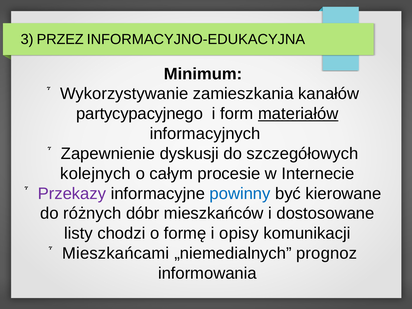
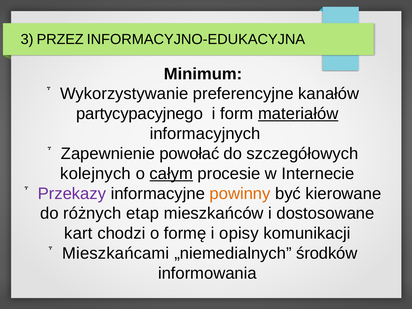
zamieszkania: zamieszkania -> preferencyjne
dyskusji: dyskusji -> powołać
całym underline: none -> present
powinny colour: blue -> orange
dóbr: dóbr -> etap
listy: listy -> kart
prognoz: prognoz -> środków
